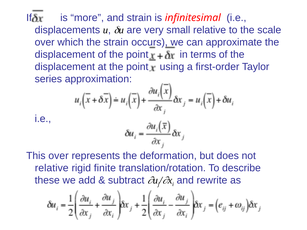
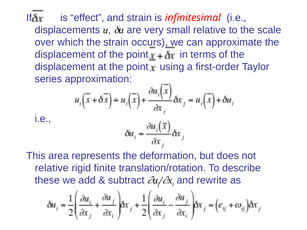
more: more -> effect
This over: over -> area
